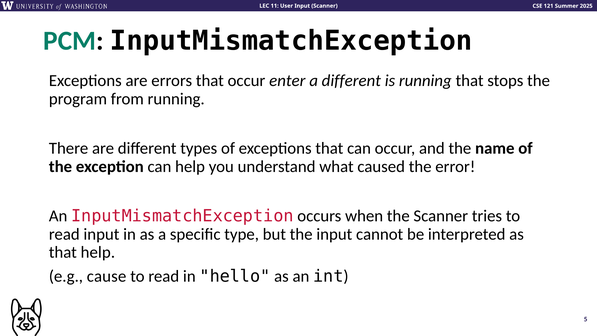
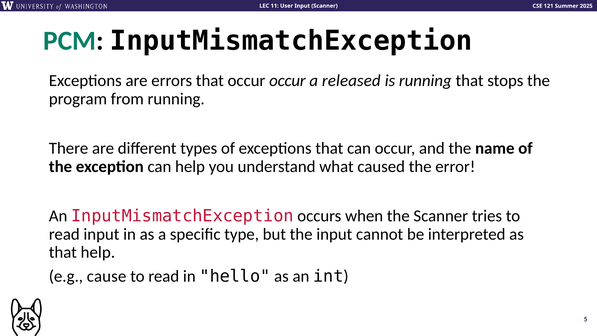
occur enter: enter -> occur
a different: different -> released
